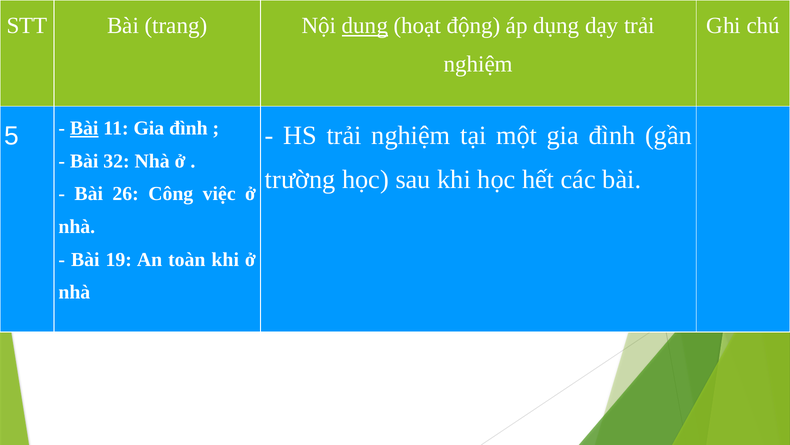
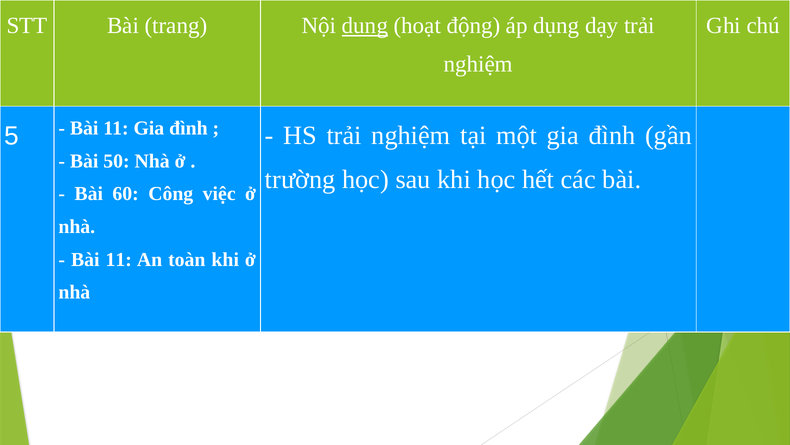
Bài at (84, 128) underline: present -> none
32: 32 -> 50
26: 26 -> 60
19 at (119, 259): 19 -> 11
